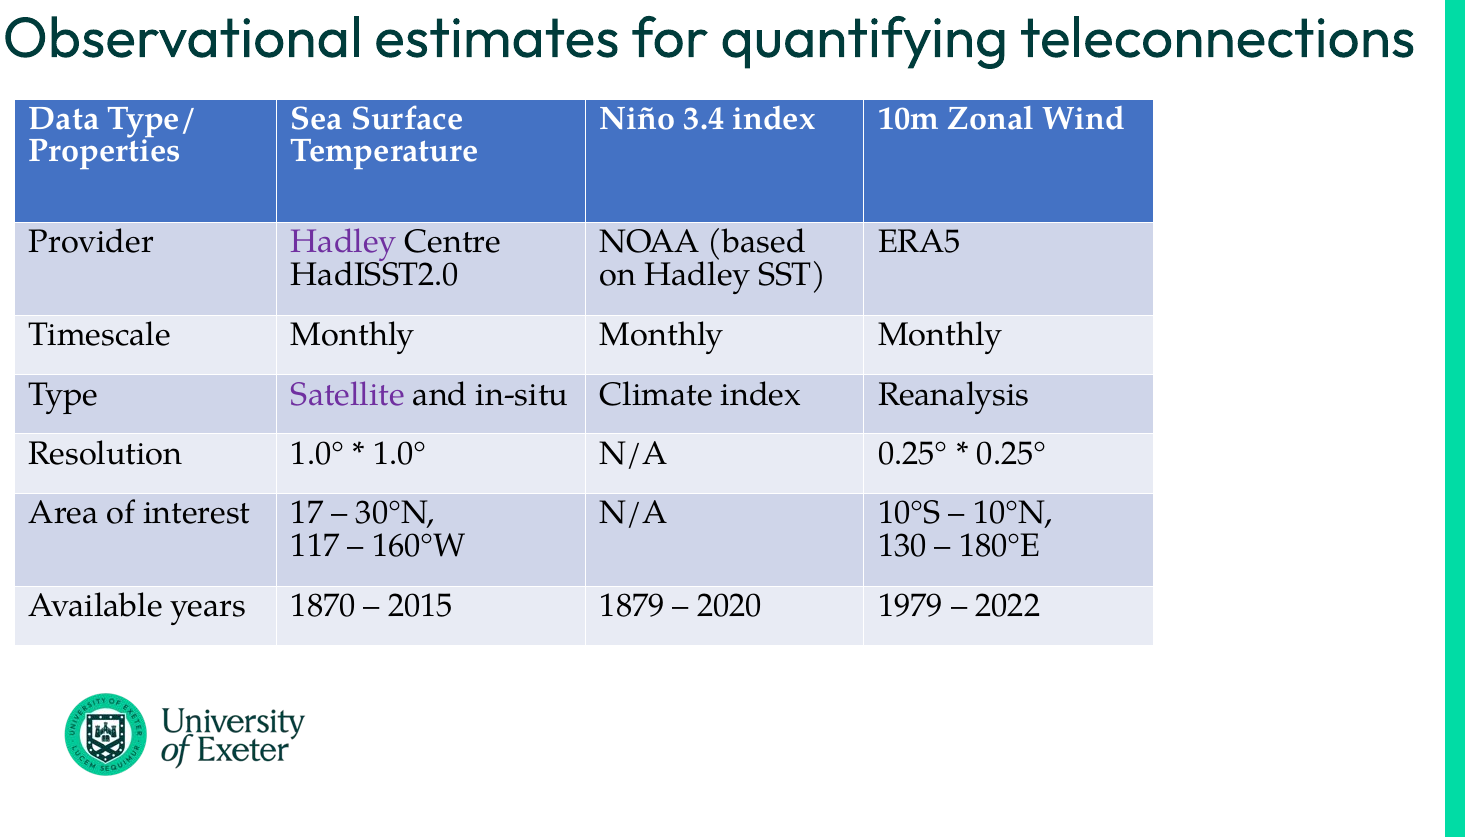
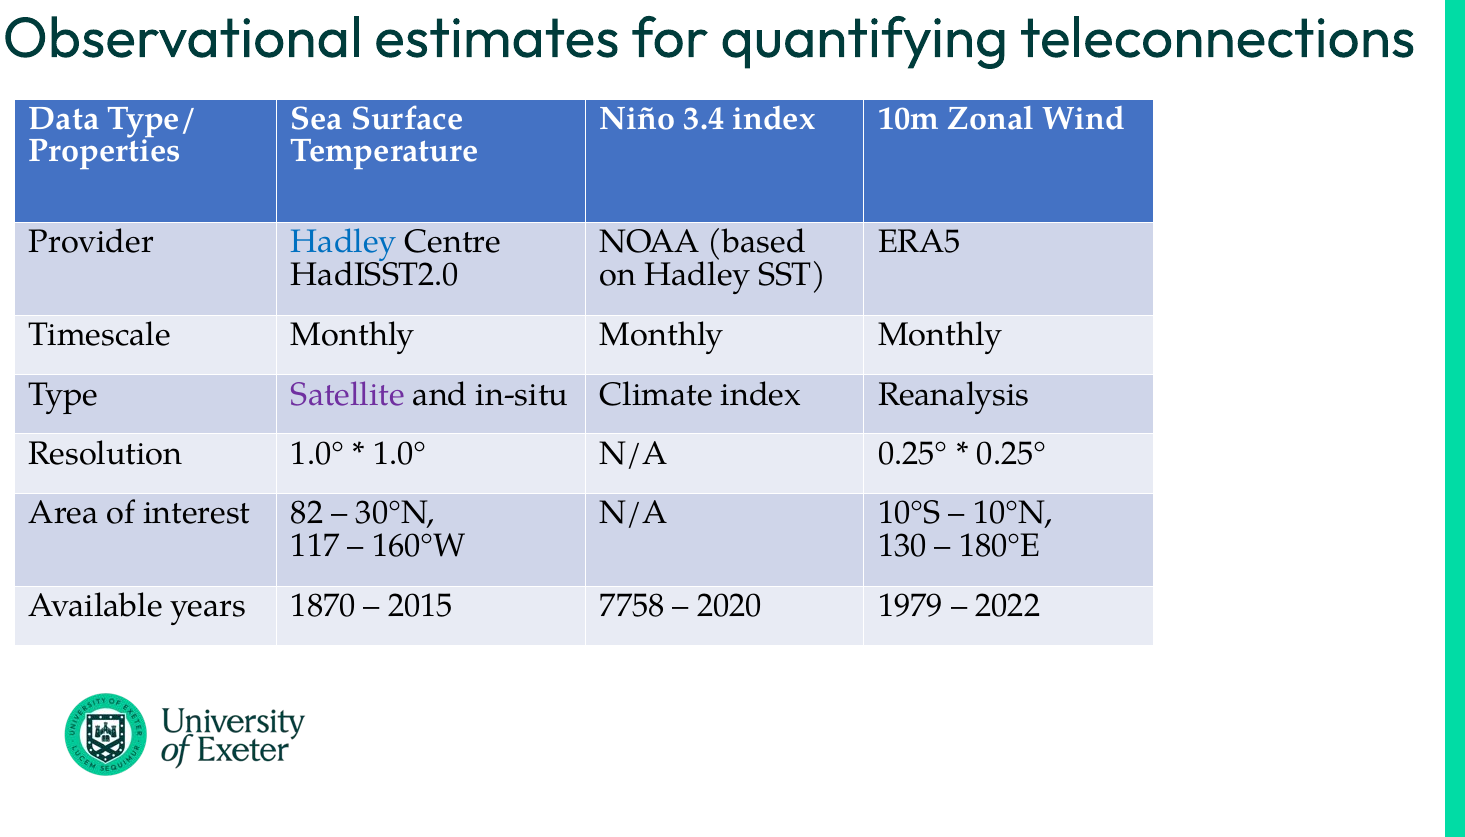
Hadley at (344, 242) colour: purple -> blue
17: 17 -> 82
1879: 1879 -> 7758
